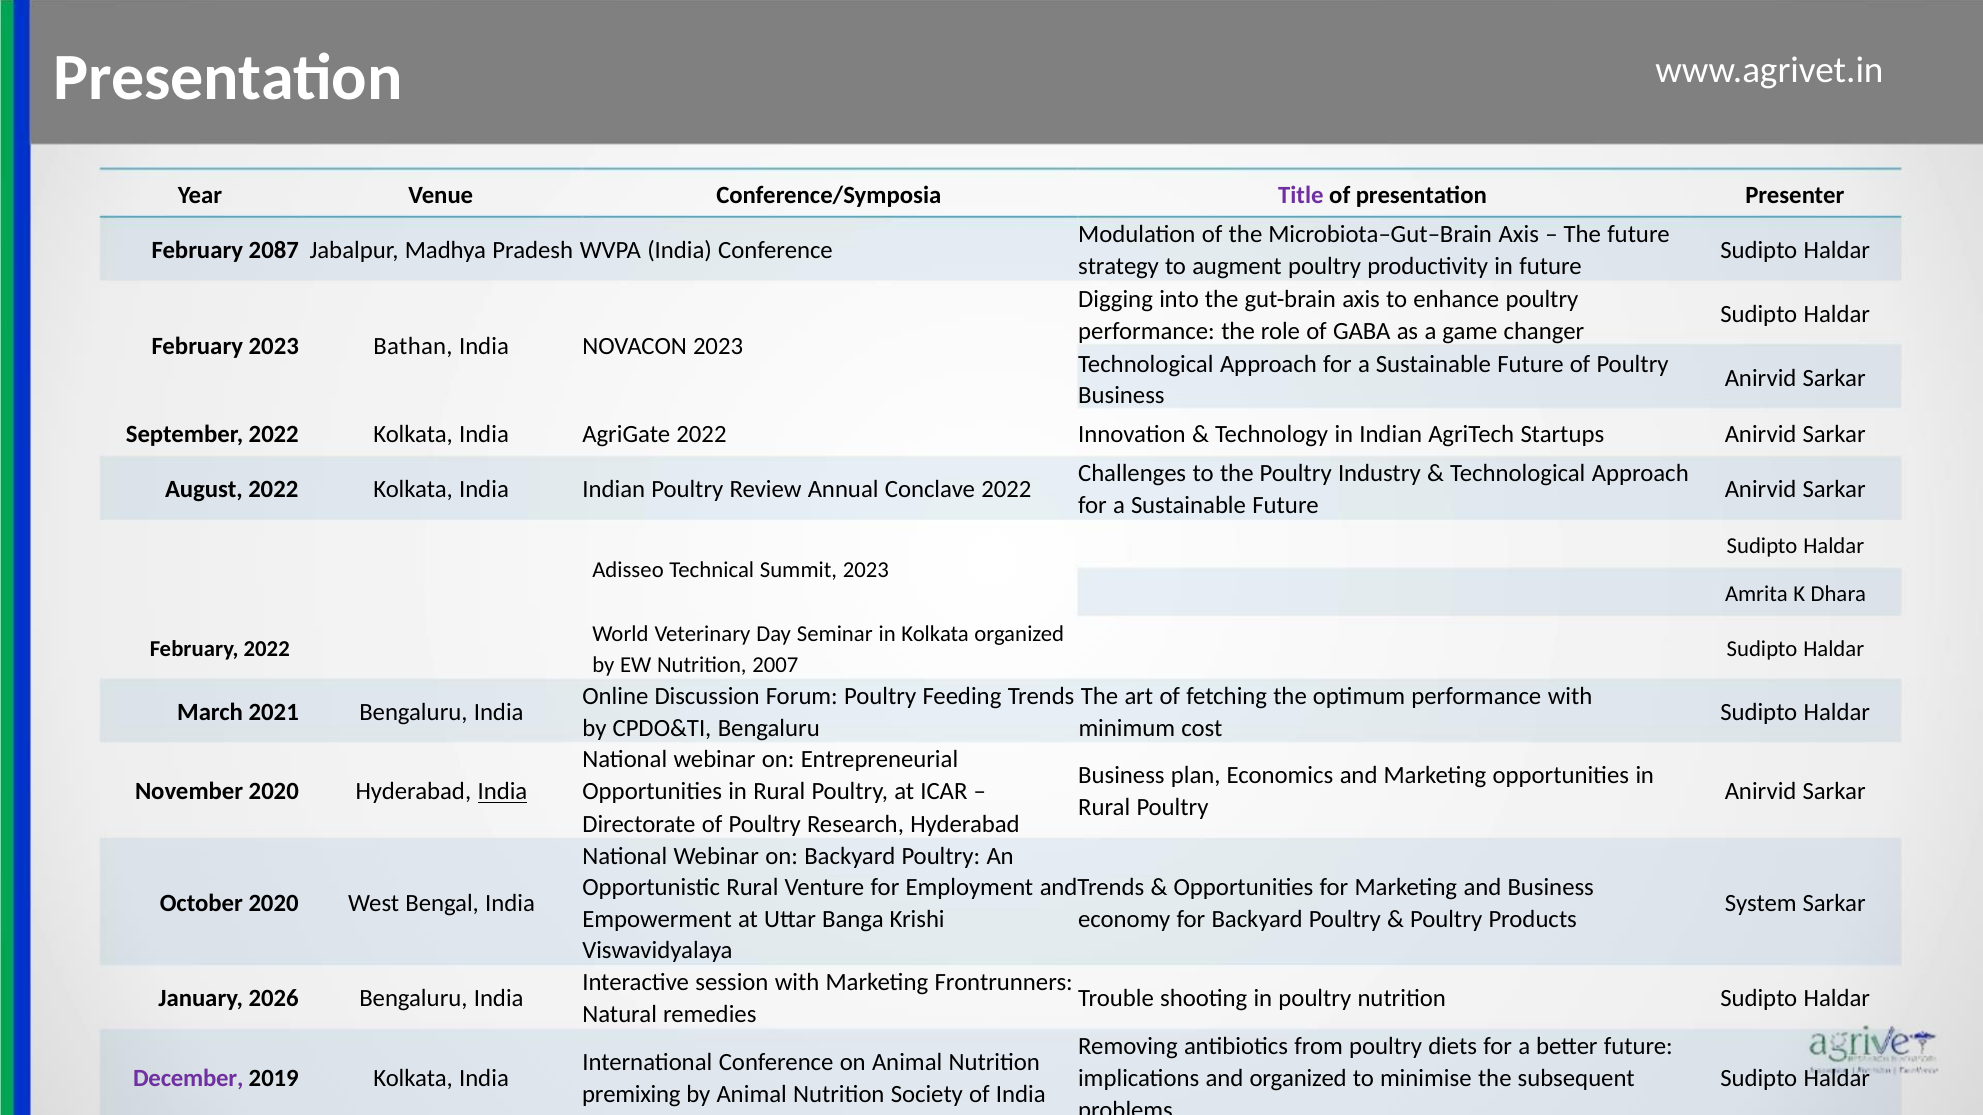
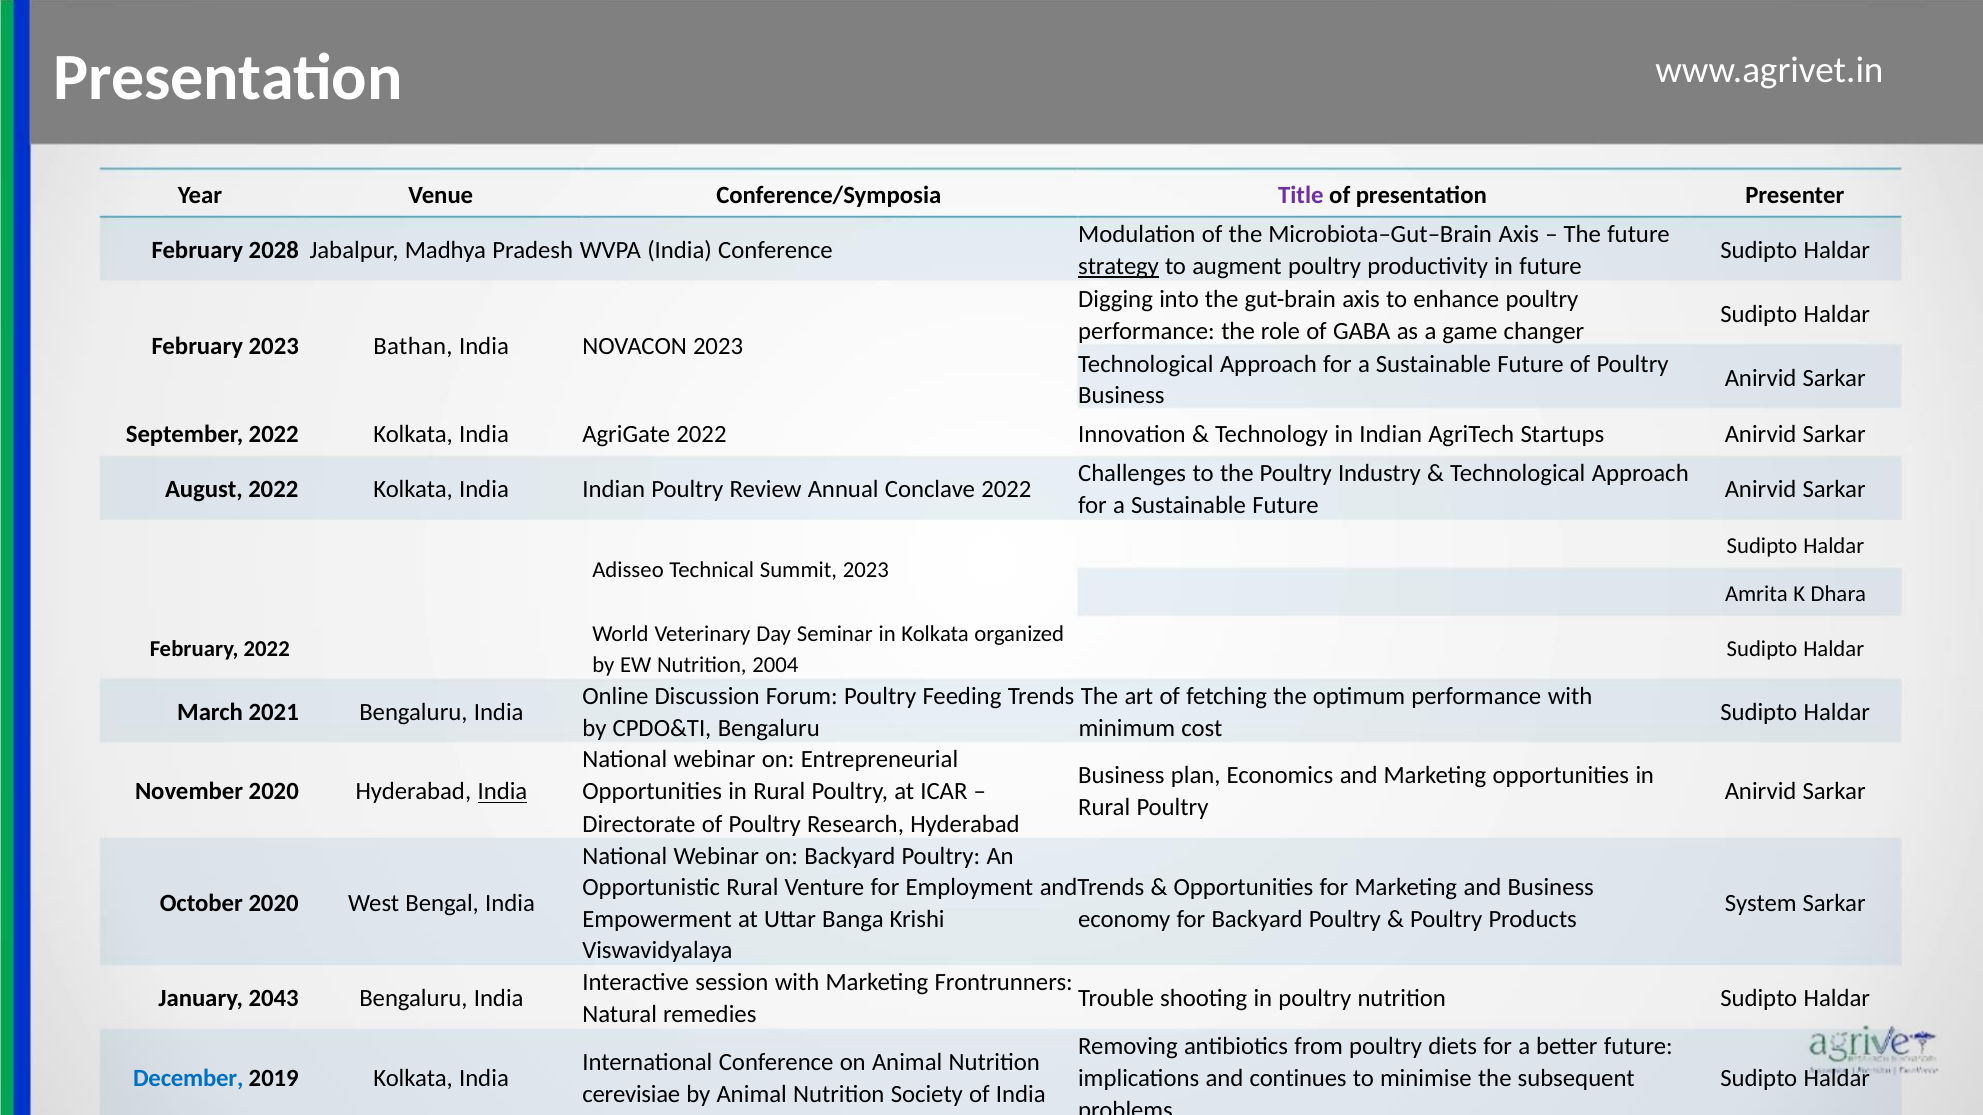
2087: 2087 -> 2028
strategy underline: none -> present
2007: 2007 -> 2004
2026: 2026 -> 2043
and organized: organized -> continues
December colour: purple -> blue
premixing: premixing -> cerevisiae
